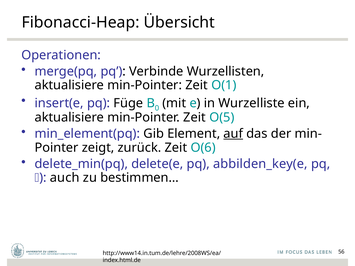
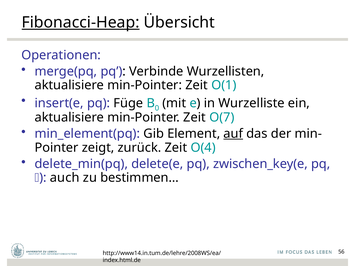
Fibonacci-Heap underline: none -> present
O(5: O(5 -> O(7
O(6: O(6 -> O(4
abbilden_key(e: abbilden_key(e -> zwischen_key(e
